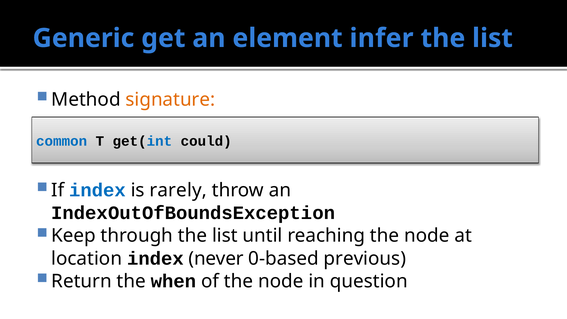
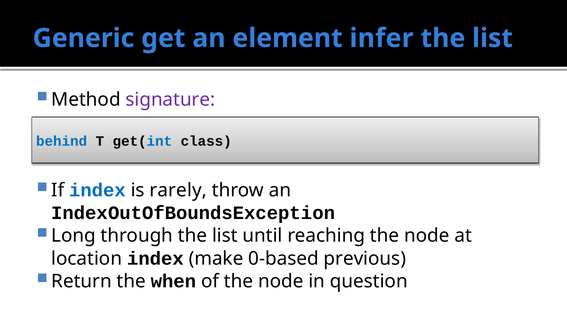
signature colour: orange -> purple
common: common -> behind
could: could -> class
Keep: Keep -> Long
never: never -> make
